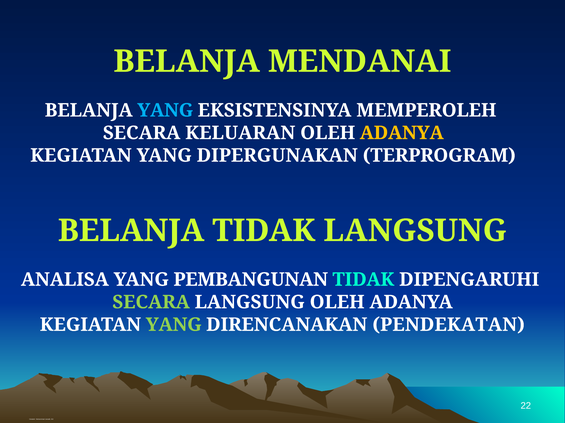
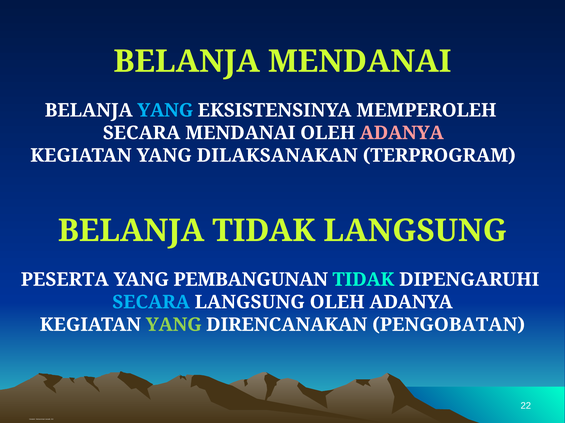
SECARA KELUARAN: KELUARAN -> MENDANAI
ADANYA at (402, 133) colour: yellow -> pink
DIPERGUNAKAN: DIPERGUNAKAN -> DILAKSANAKAN
ANALISA: ANALISA -> PESERTA
SECARA at (151, 303) colour: light green -> light blue
PENDEKATAN: PENDEKATAN -> PENGOBATAN
